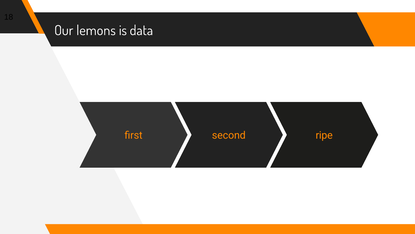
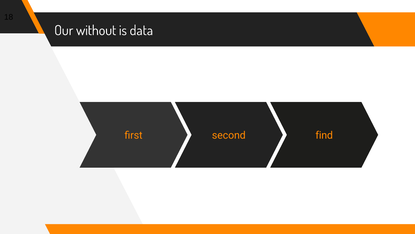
lemons: lemons -> without
ripe: ripe -> find
